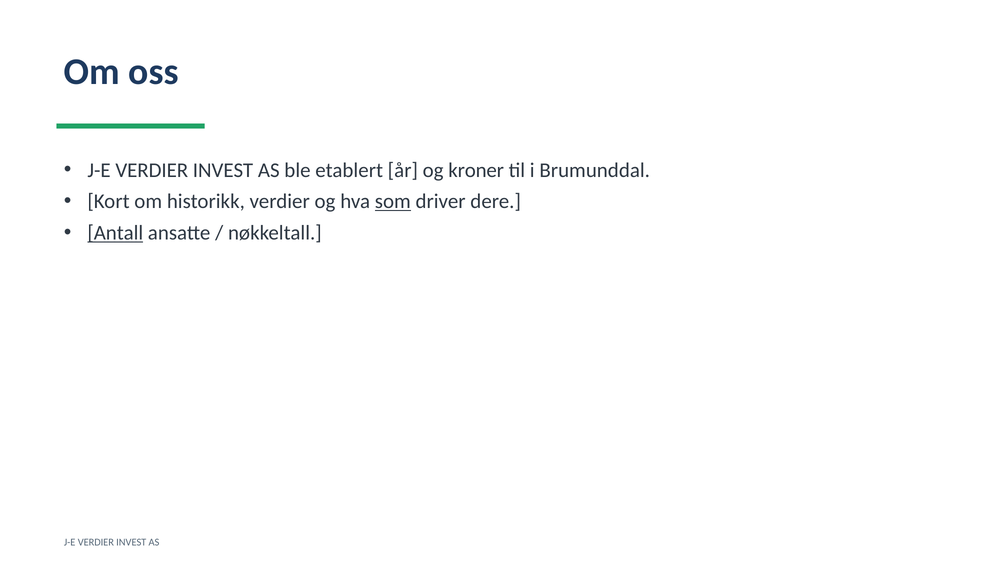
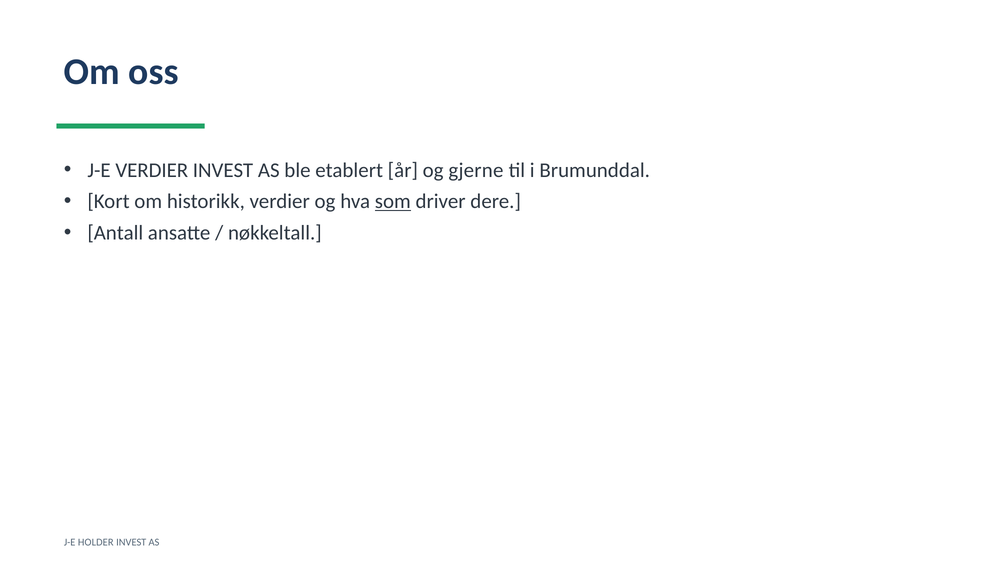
kroner: kroner -> gjerne
Antall underline: present -> none
VERDIER at (96, 542): VERDIER -> HOLDER
